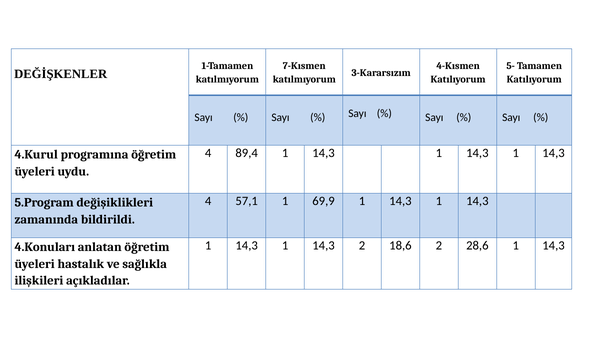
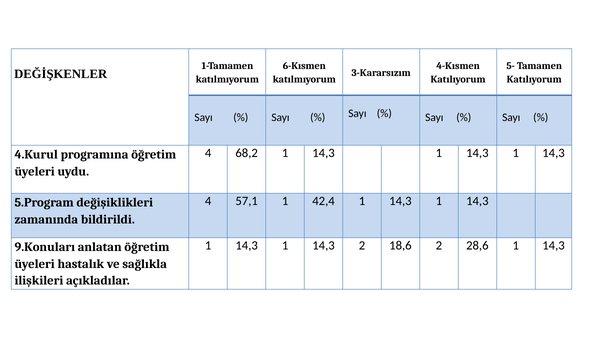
7-Kısmen: 7-Kısmen -> 6-Kısmen
89,4: 89,4 -> 68,2
69,9: 69,9 -> 42,4
4.Konuları: 4.Konuları -> 9.Konuları
